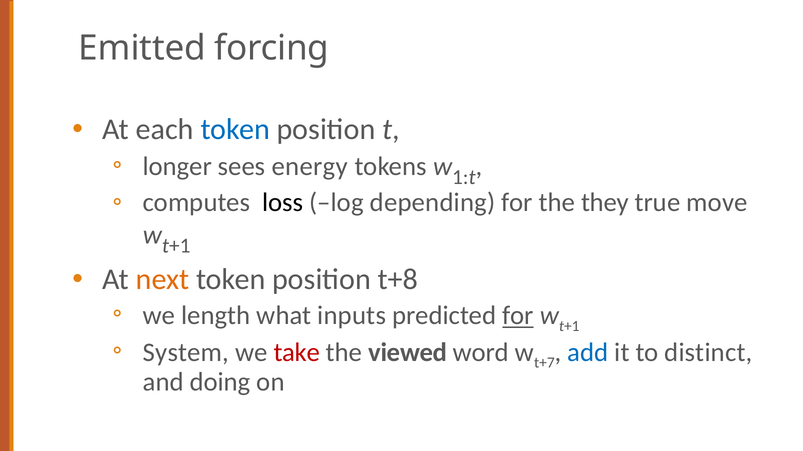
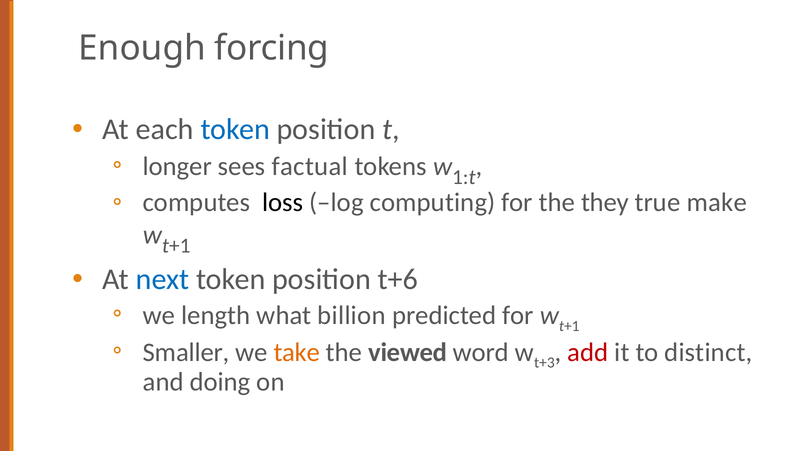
Emitted: Emitted -> Enough
energy: energy -> factual
depending: depending -> computing
move: move -> make
next colour: orange -> blue
t+8: t+8 -> t+6
inputs: inputs -> billion
for at (518, 316) underline: present -> none
System: System -> Smaller
take colour: red -> orange
t+7: t+7 -> t+3
add colour: blue -> red
